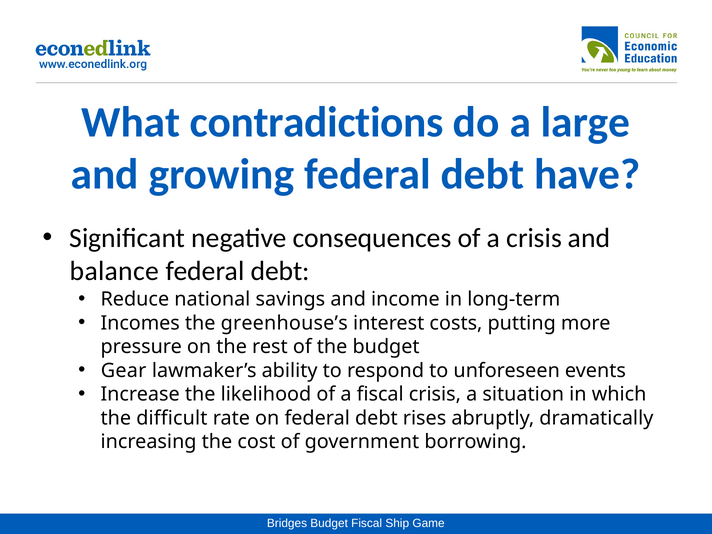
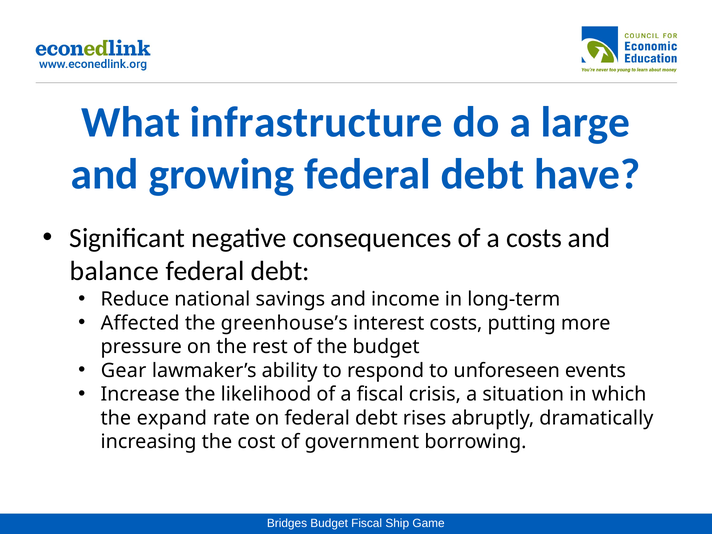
contradictions: contradictions -> infrastructure
a crisis: crisis -> costs
Incomes: Incomes -> Affected
difficult: difficult -> expand
